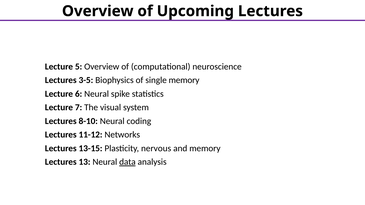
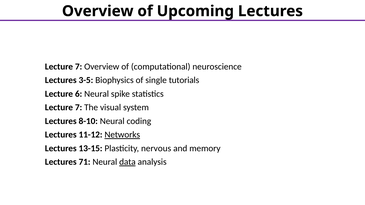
5 at (79, 67): 5 -> 7
single memory: memory -> tutorials
Networks underline: none -> present
13: 13 -> 71
